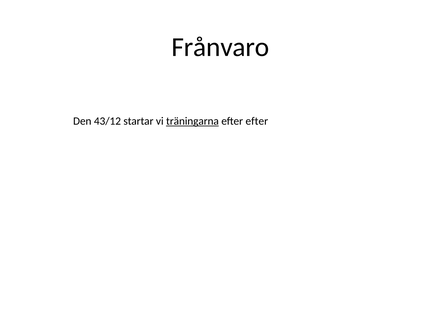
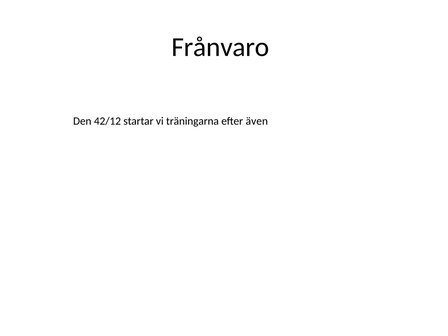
43/12: 43/12 -> 42/12
träningarna underline: present -> none
efter efter: efter -> även
